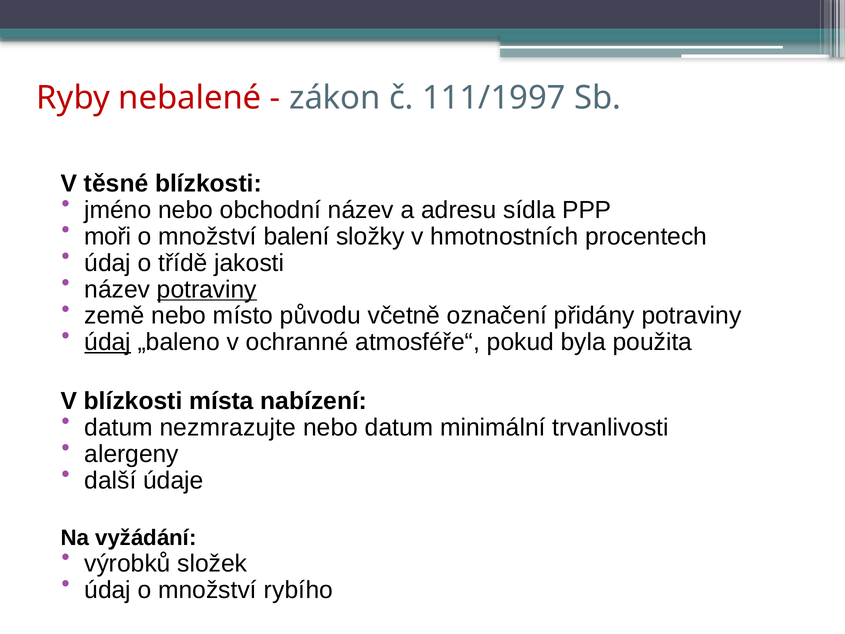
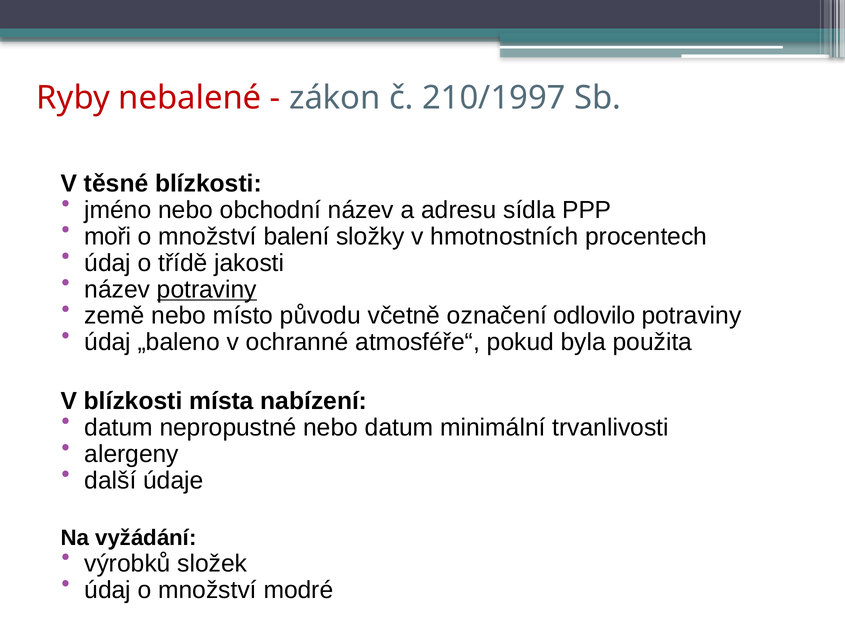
111/1997: 111/1997 -> 210/1997
přidány: přidány -> odlovilo
údaj at (108, 342) underline: present -> none
nezmrazujte: nezmrazujte -> nepropustné
rybího: rybího -> modré
